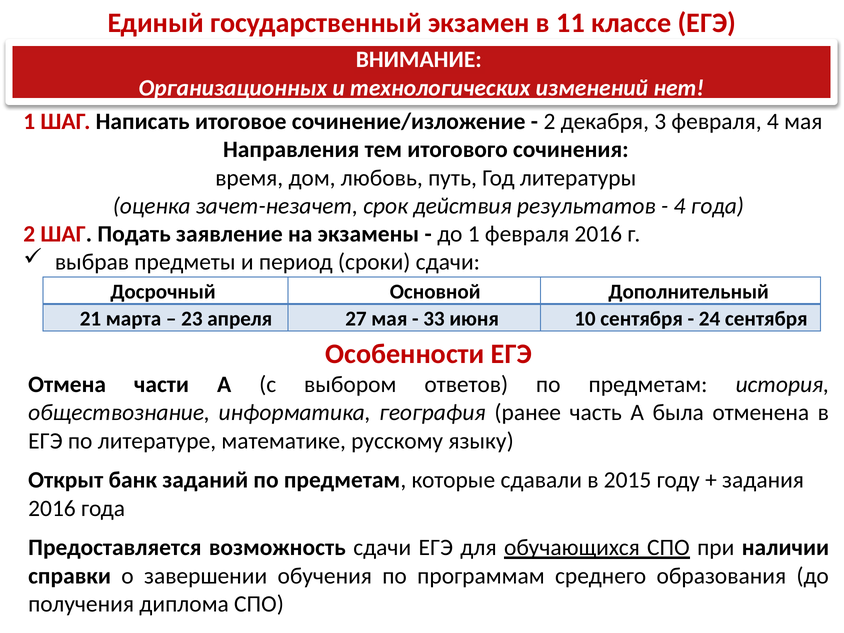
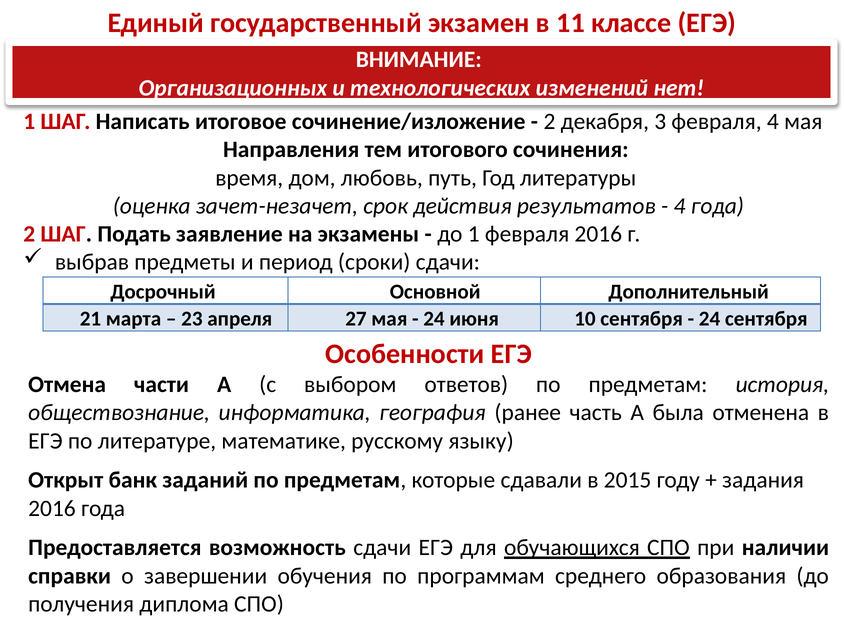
33 at (434, 319): 33 -> 24
